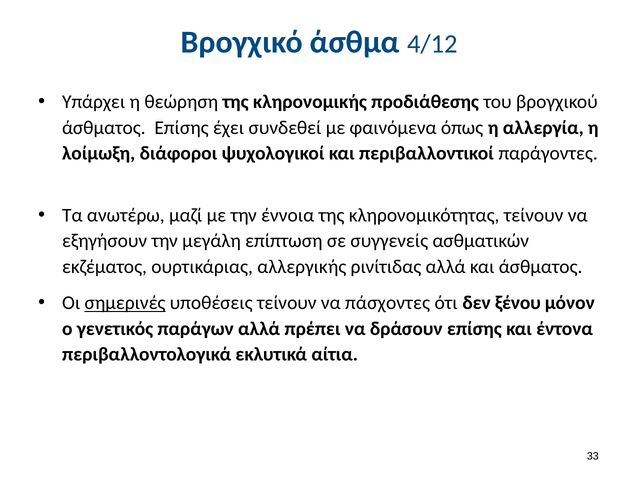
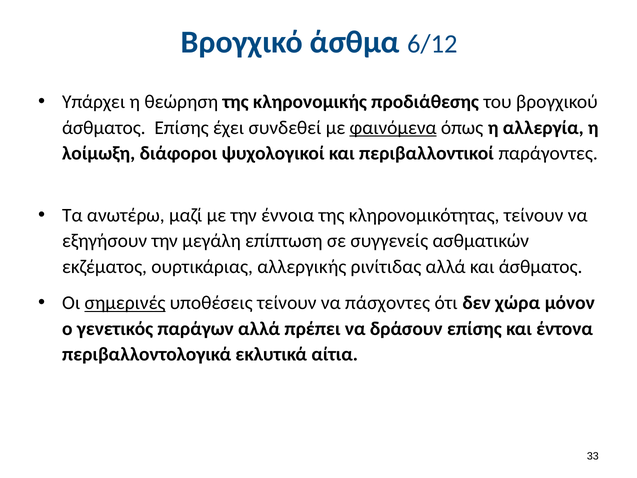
4/12: 4/12 -> 6/12
φαινόμενα underline: none -> present
ξένου: ξένου -> χώρα
